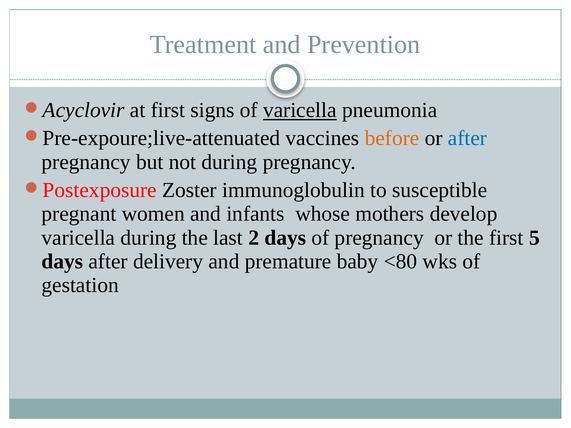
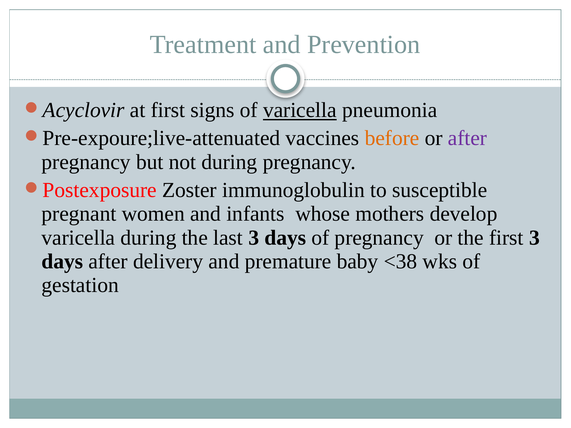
after at (467, 138) colour: blue -> purple
last 2: 2 -> 3
first 5: 5 -> 3
<80: <80 -> <38
